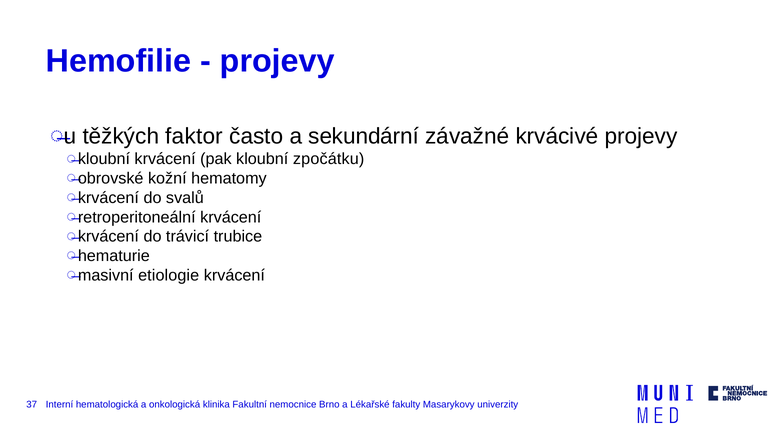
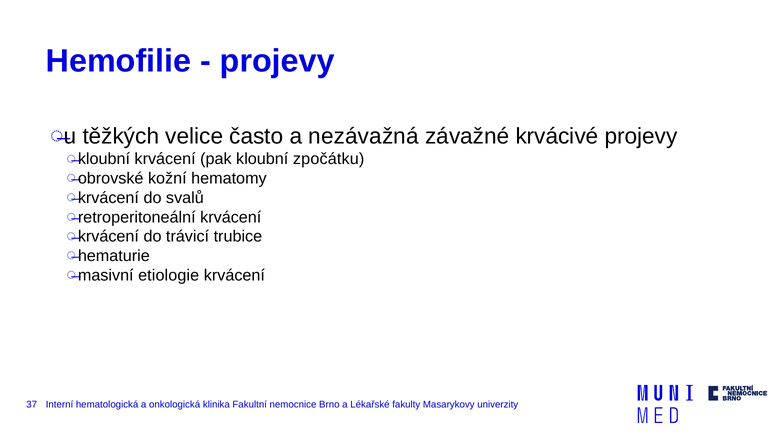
faktor: faktor -> velice
sekundární: sekundární -> nezávažná
